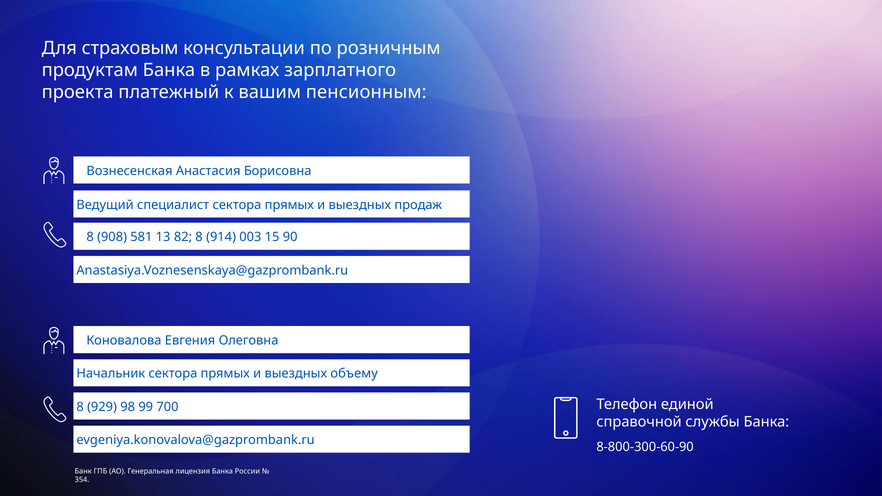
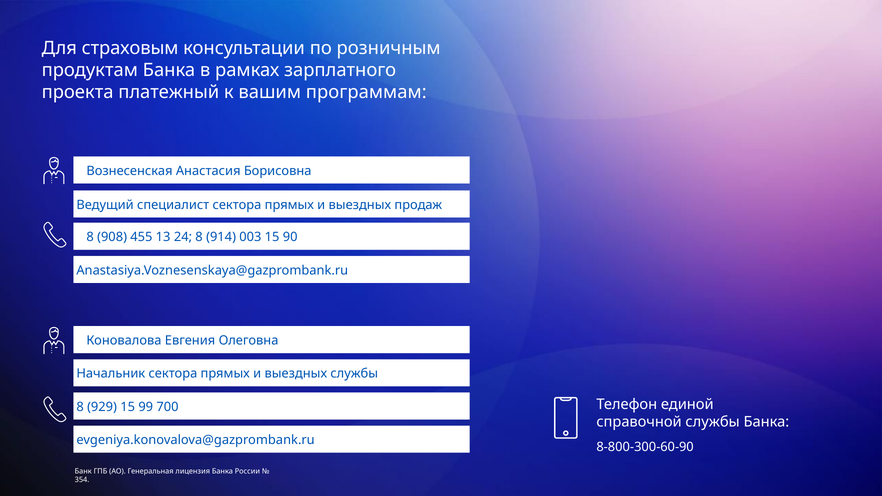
пенсионным: пенсионным -> программам
581: 581 -> 455
82: 82 -> 24
выездных объему: объему -> службы
929 98: 98 -> 15
